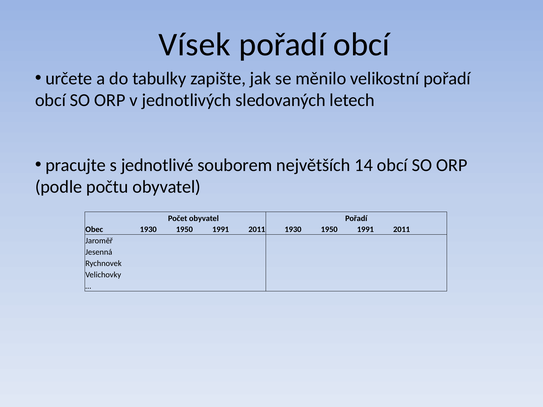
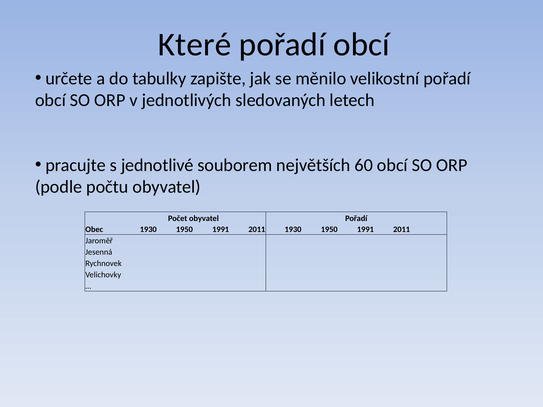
Vísek: Vísek -> Které
14: 14 -> 60
